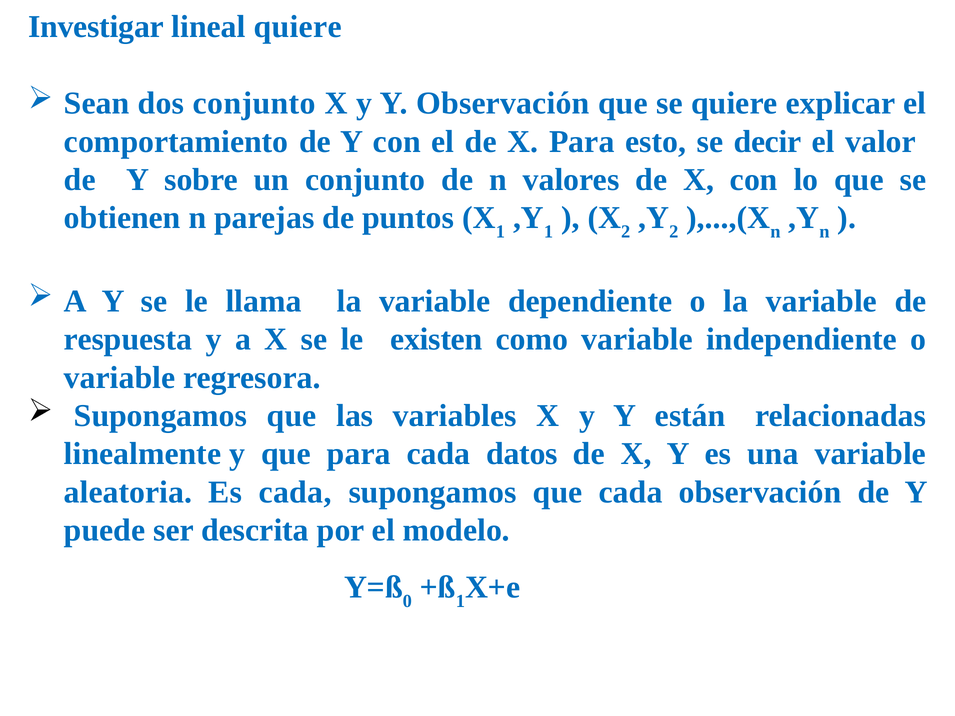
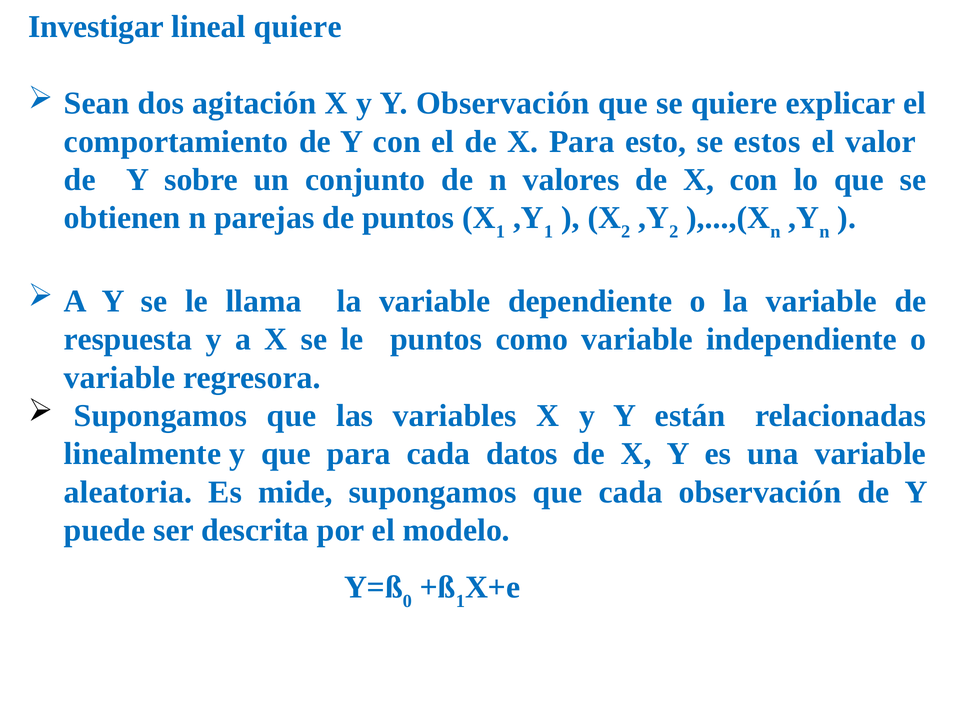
dos conjunto: conjunto -> agitación
decir: decir -> estos
le existen: existen -> puntos
Es cada: cada -> mide
